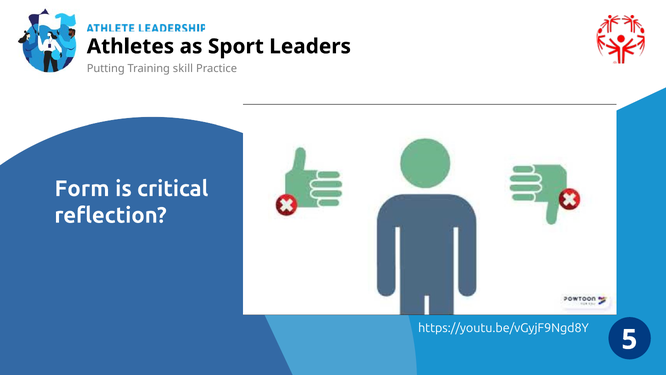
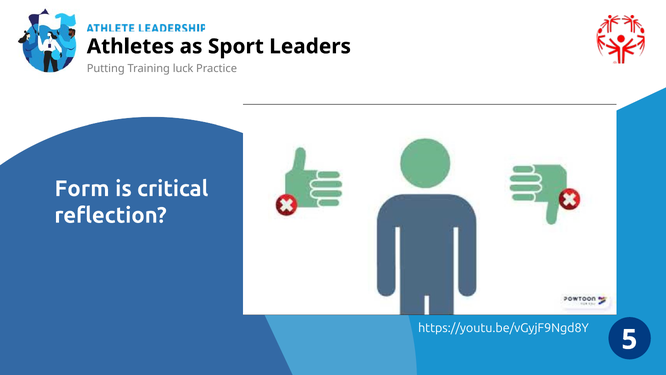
skill: skill -> luck
